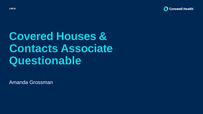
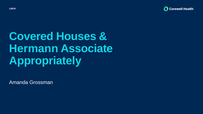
Contacts: Contacts -> Hermann
Questionable: Questionable -> Appropriately
